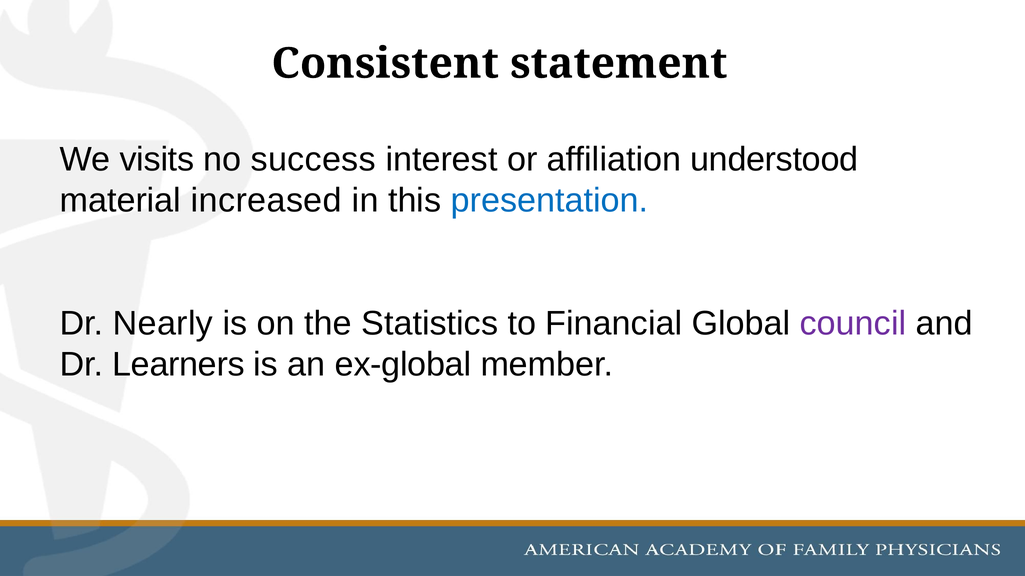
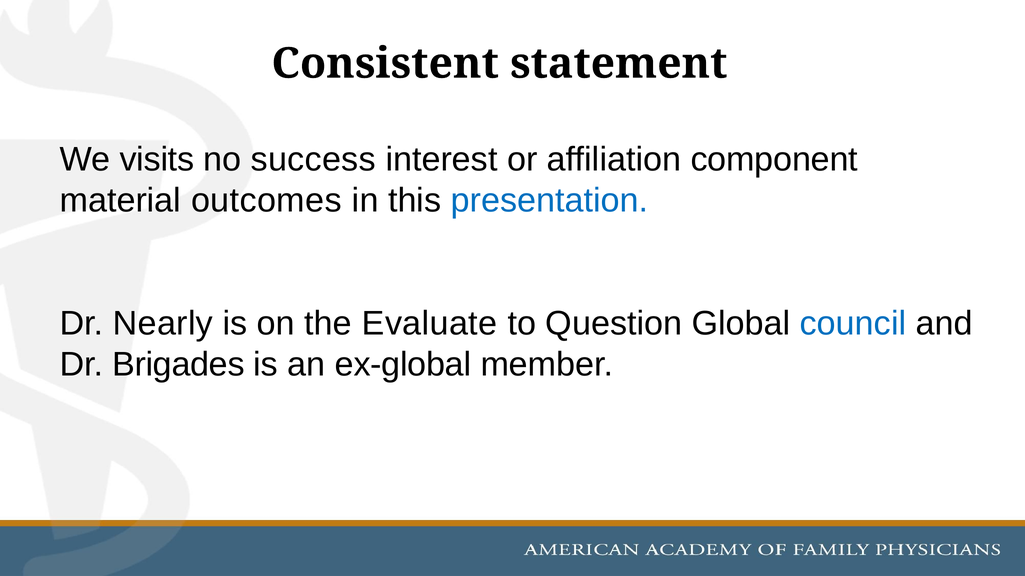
understood: understood -> component
increased: increased -> outcomes
Statistics: Statistics -> Evaluate
Financial: Financial -> Question
council colour: purple -> blue
Learners: Learners -> Brigades
